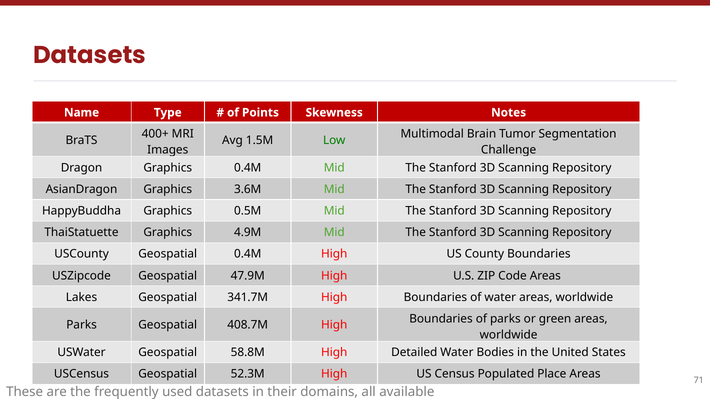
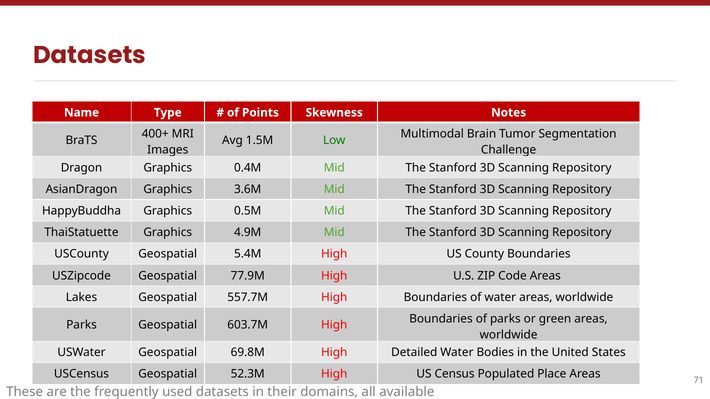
Geospatial 0.4M: 0.4M -> 5.4M
47.9M: 47.9M -> 77.9M
341.7M: 341.7M -> 557.7M
408.7M: 408.7M -> 603.7M
58.8M: 58.8M -> 69.8M
